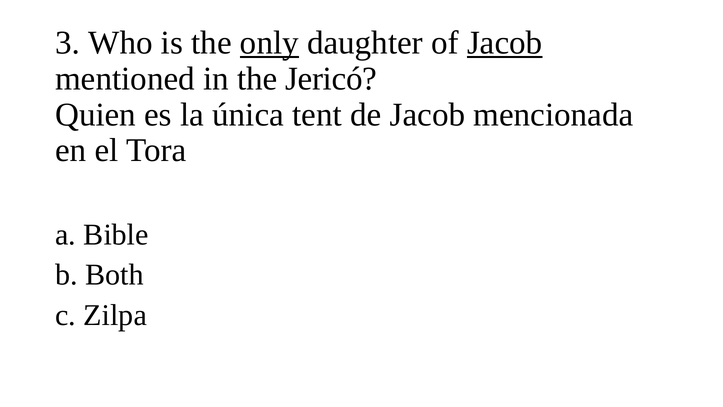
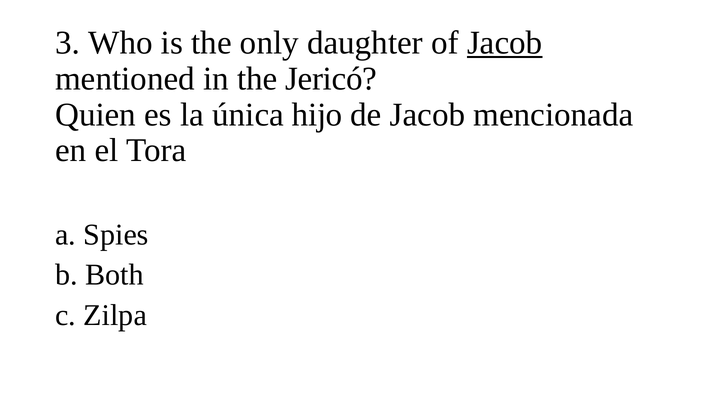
only underline: present -> none
tent: tent -> hijo
Bible: Bible -> Spies
